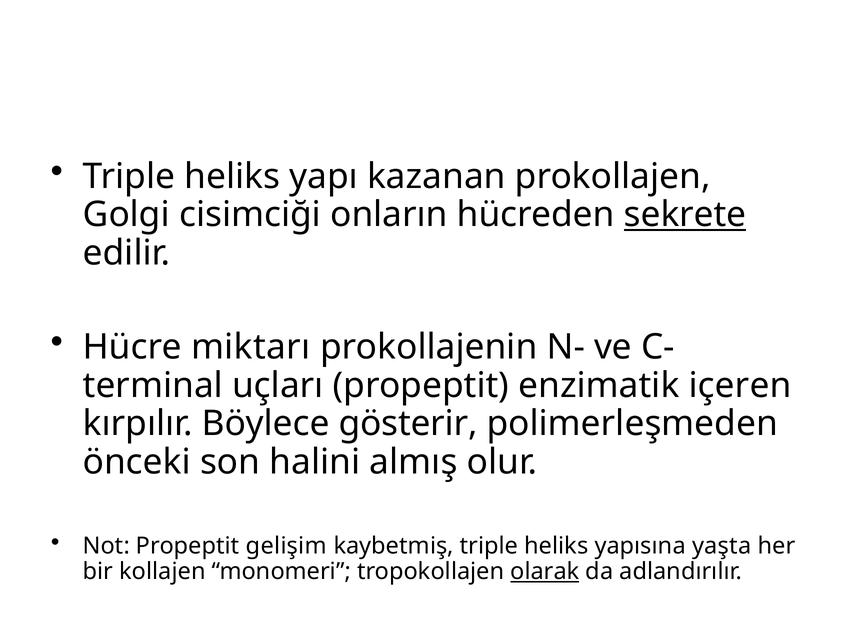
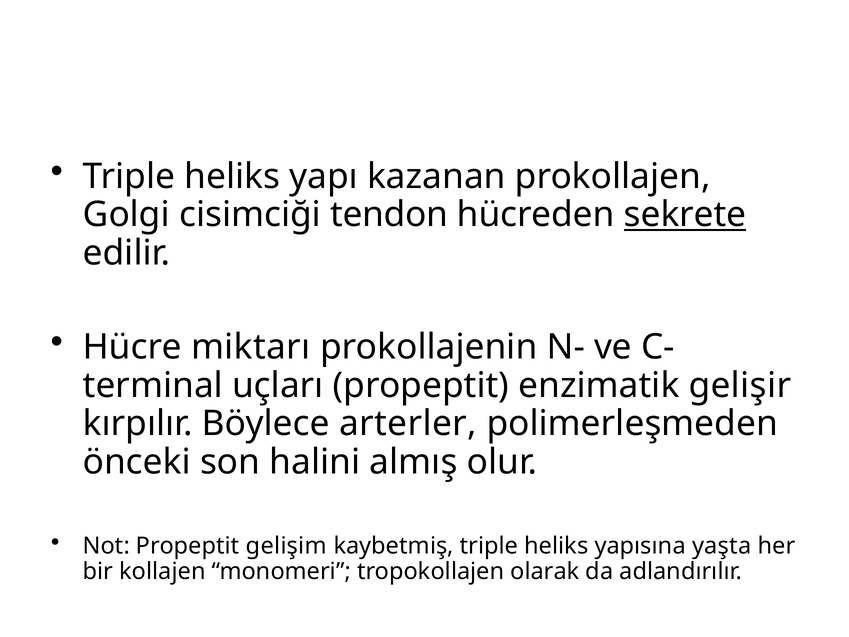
onların: onların -> tendon
içeren: içeren -> gelişir
gösterir: gösterir -> arterler
olarak underline: present -> none
